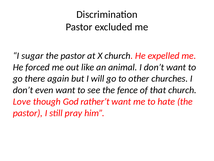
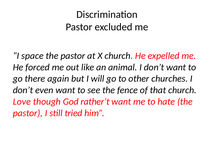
sugar: sugar -> space
pray: pray -> tried
